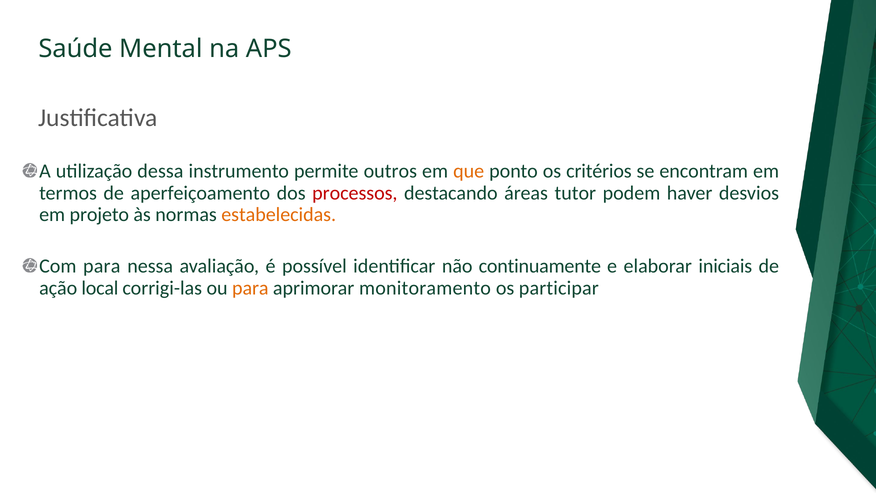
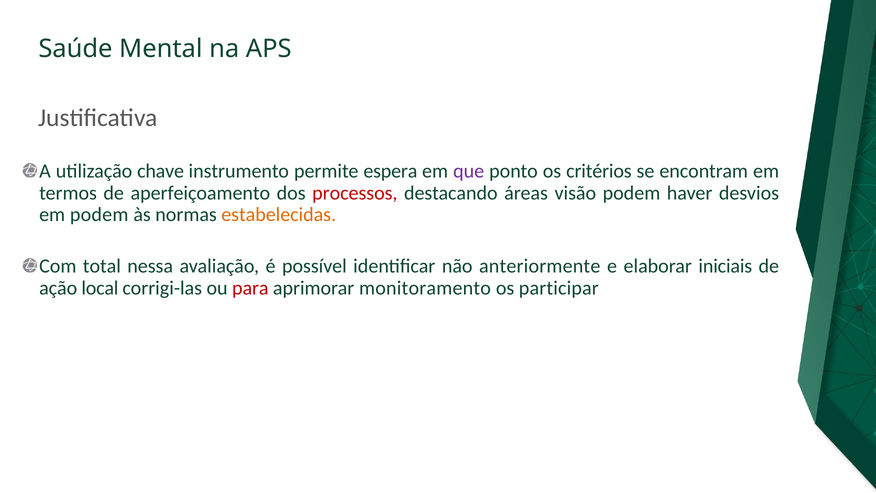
dessa: dessa -> chave
outros: outros -> espera
que colour: orange -> purple
tutor: tutor -> visão
em projeto: projeto -> podem
Com para: para -> total
continuamente: continuamente -> anteriormente
para at (250, 288) colour: orange -> red
